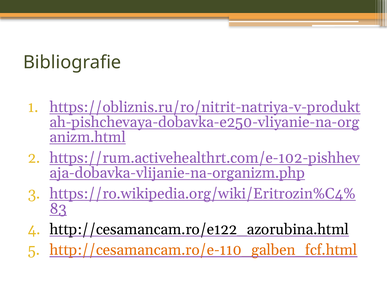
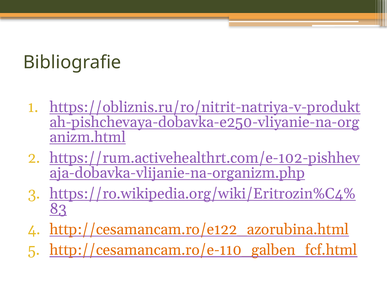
http://cesamancam.ro/e122_azorubina.html colour: black -> orange
